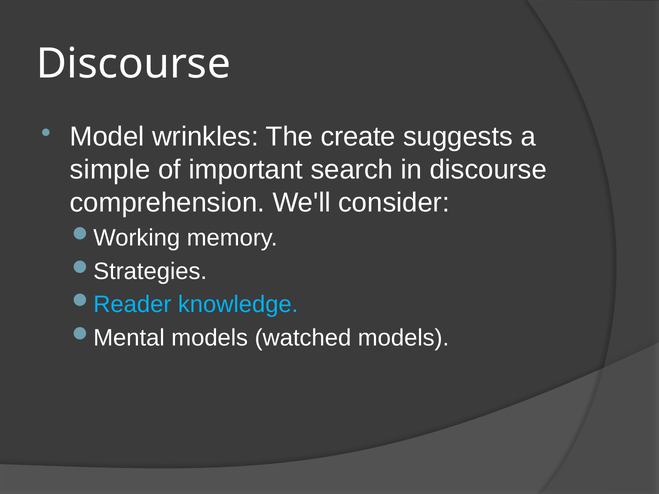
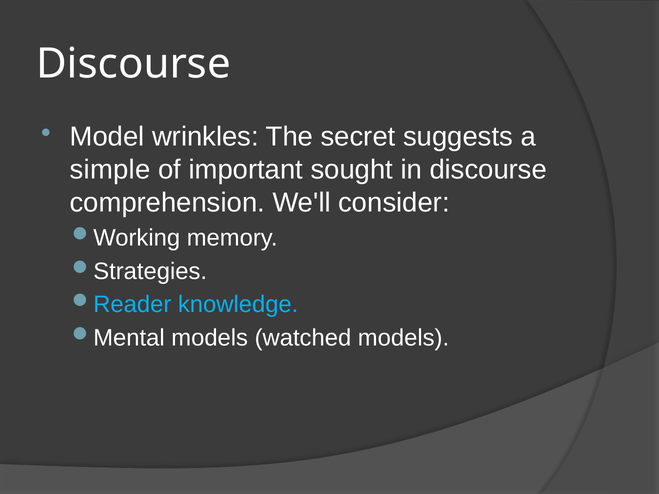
create: create -> secret
search: search -> sought
